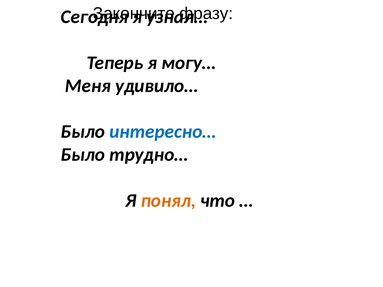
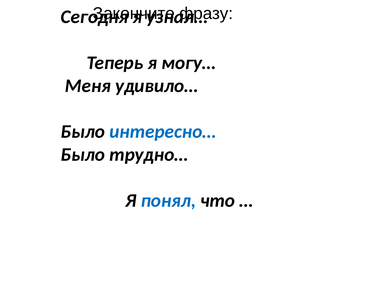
понял colour: orange -> blue
